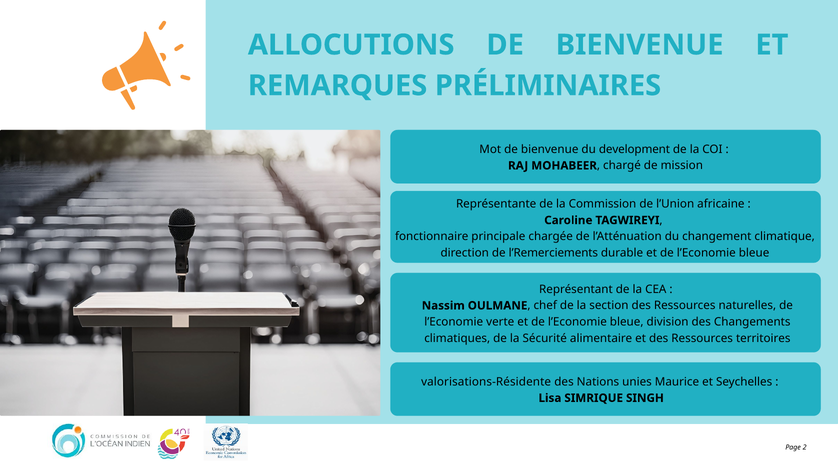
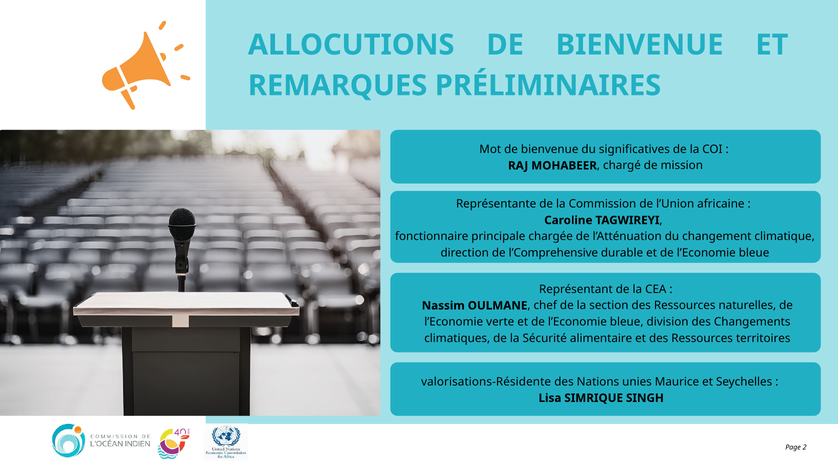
development: development -> significatives
l’Remerciements: l’Remerciements -> l’Comprehensive
